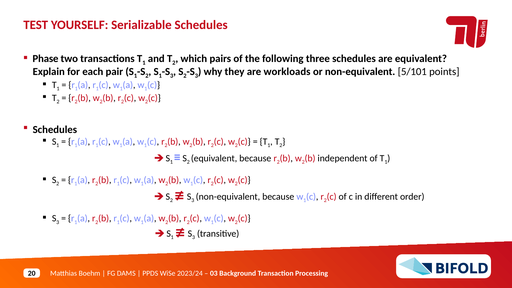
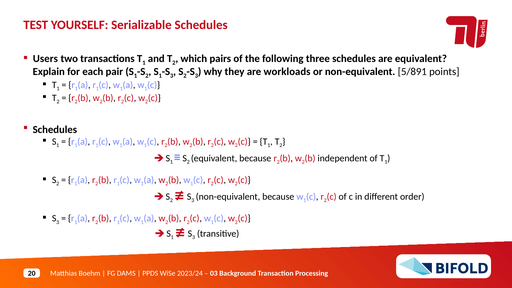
Phase: Phase -> Users
5/101: 5/101 -> 5/891
